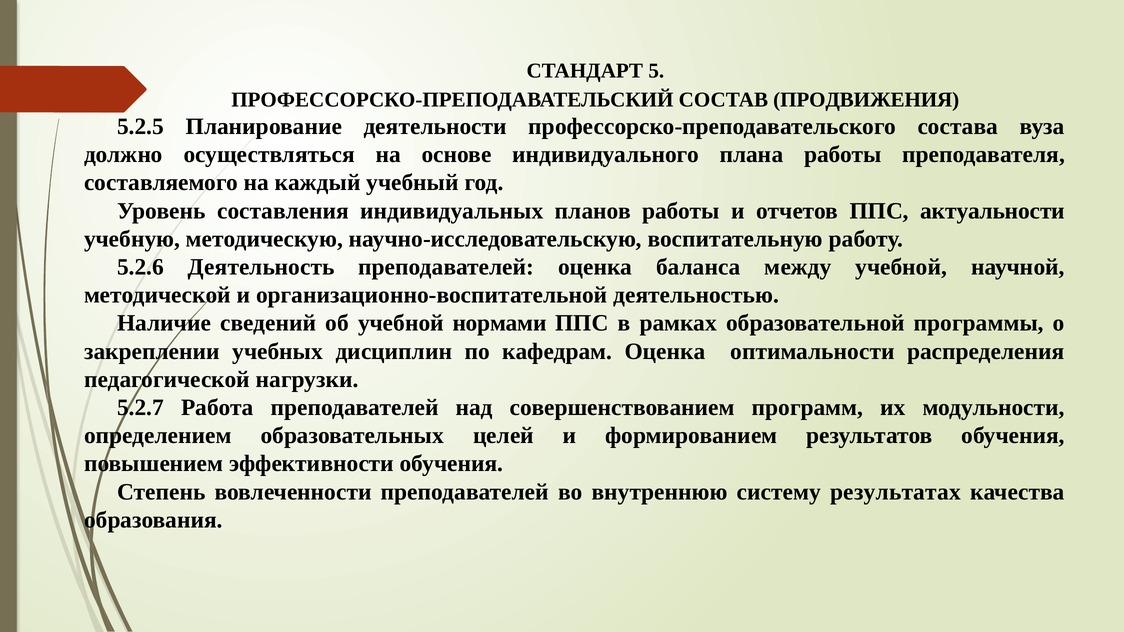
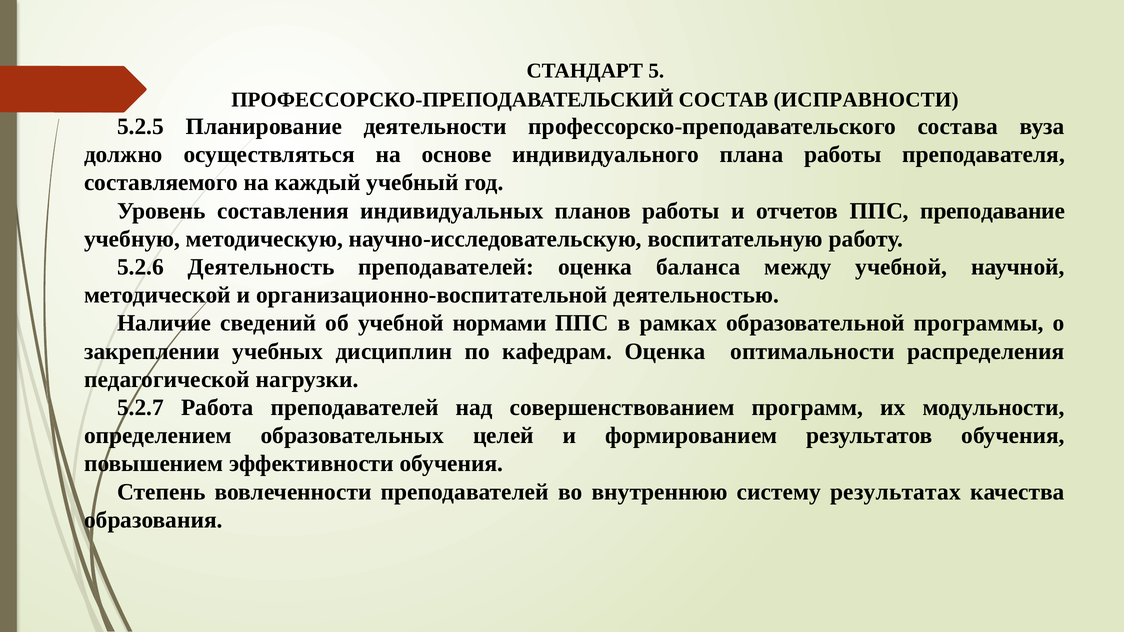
ПРОДВИЖЕНИЯ: ПРОДВИЖЕНИЯ -> ИСПРАВНОСТИ
актуальности: актуальности -> преподавание
